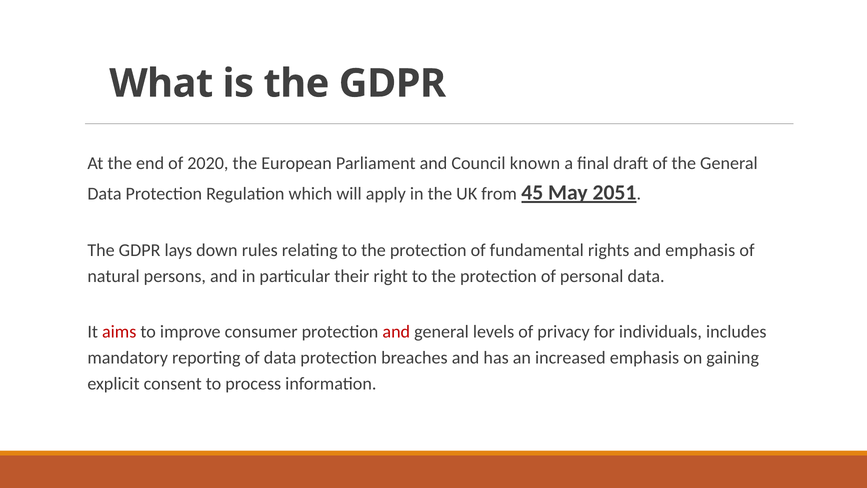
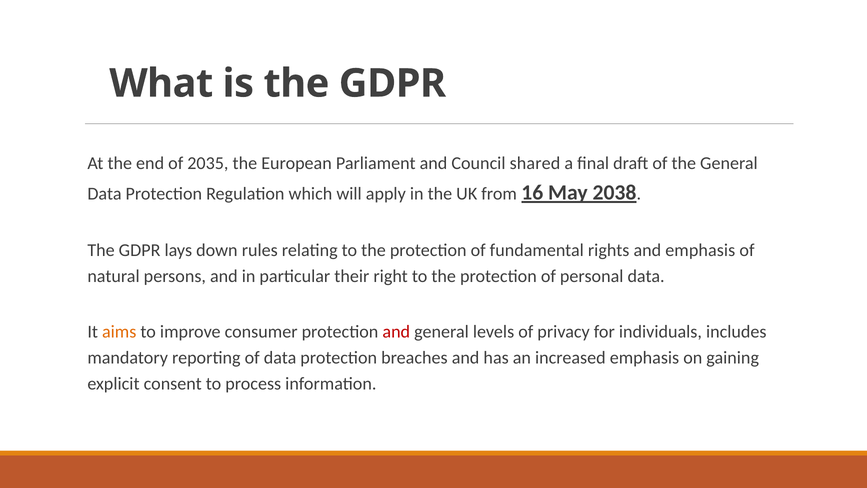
2020: 2020 -> 2035
known: known -> shared
45: 45 -> 16
2051: 2051 -> 2038
aims colour: red -> orange
